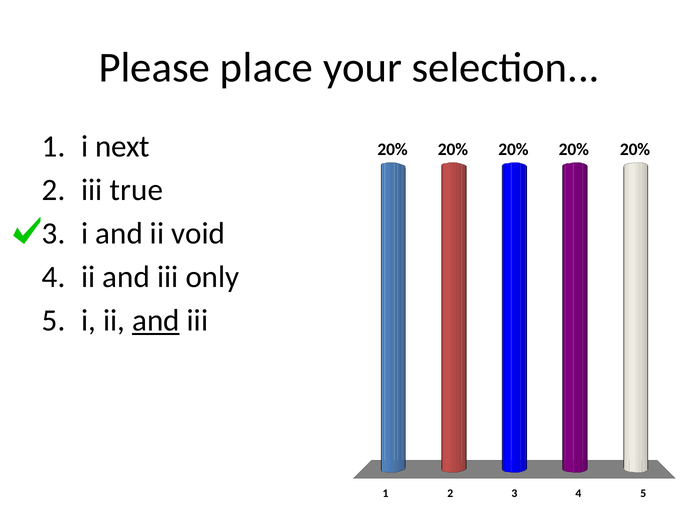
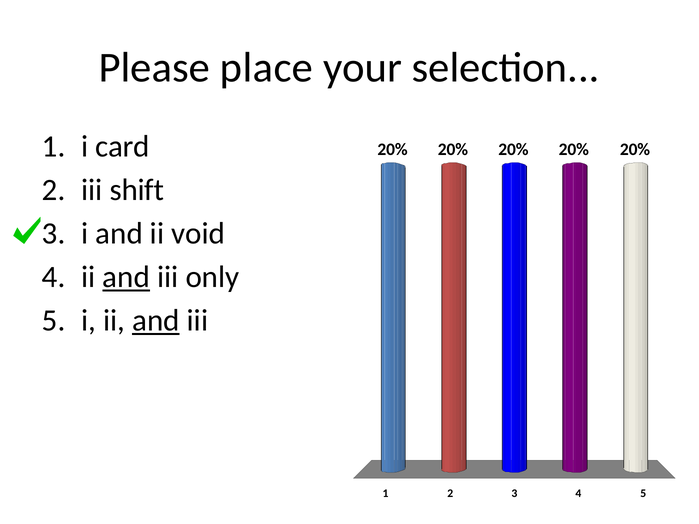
next: next -> card
true: true -> shift
and at (126, 277) underline: none -> present
